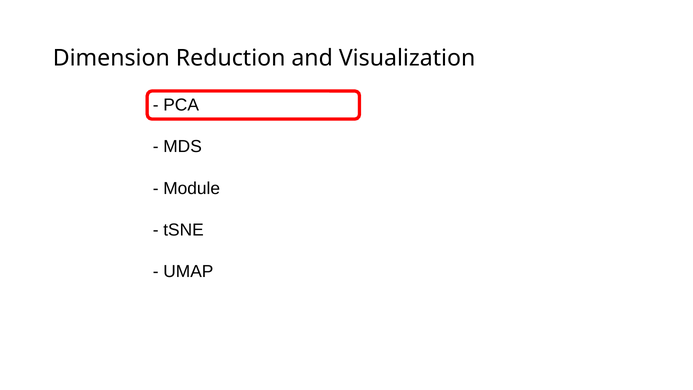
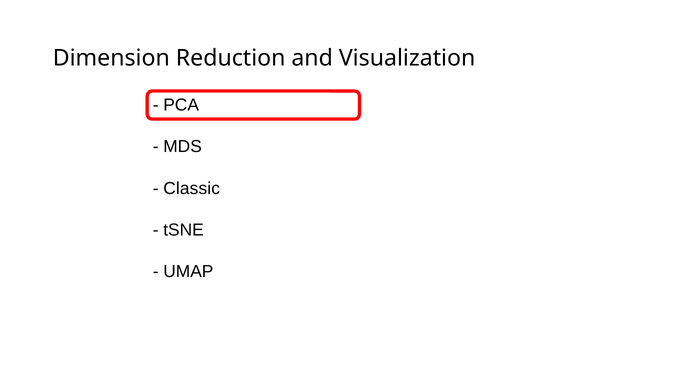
Module: Module -> Classic
